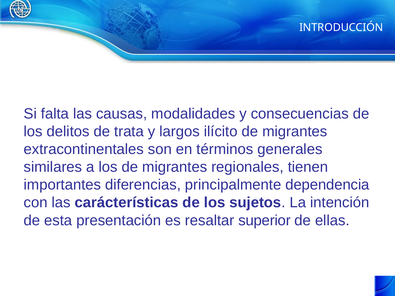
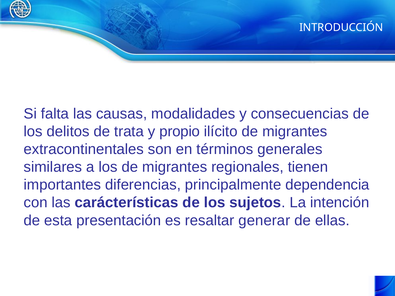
largos: largos -> propio
superior: superior -> generar
